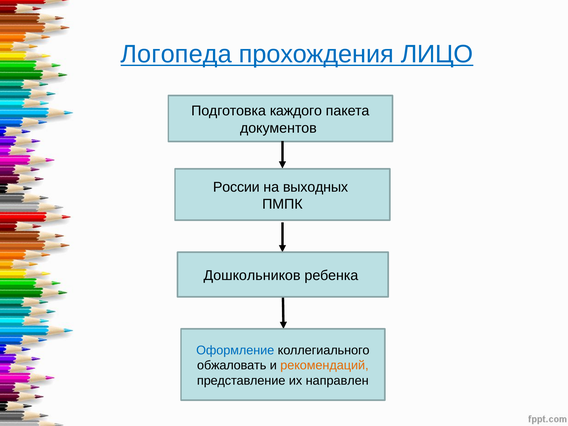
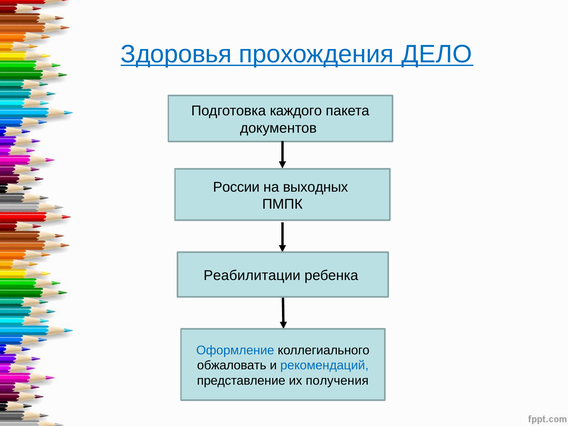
Логопеда: Логопеда -> Здоровья
ЛИЦО: ЛИЦО -> ДЕЛО
Дошкольников: Дошкольников -> Реабилитации
рекомендаций colour: orange -> blue
направлен: направлен -> получения
